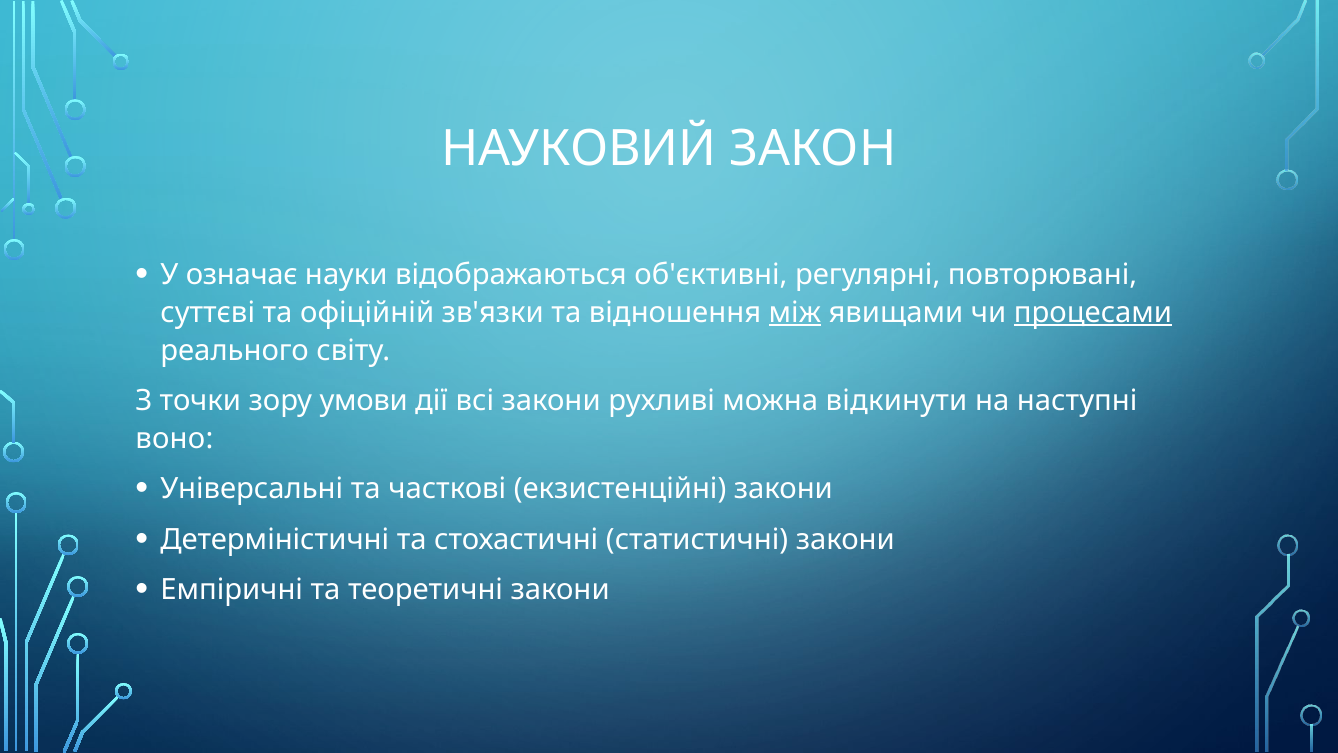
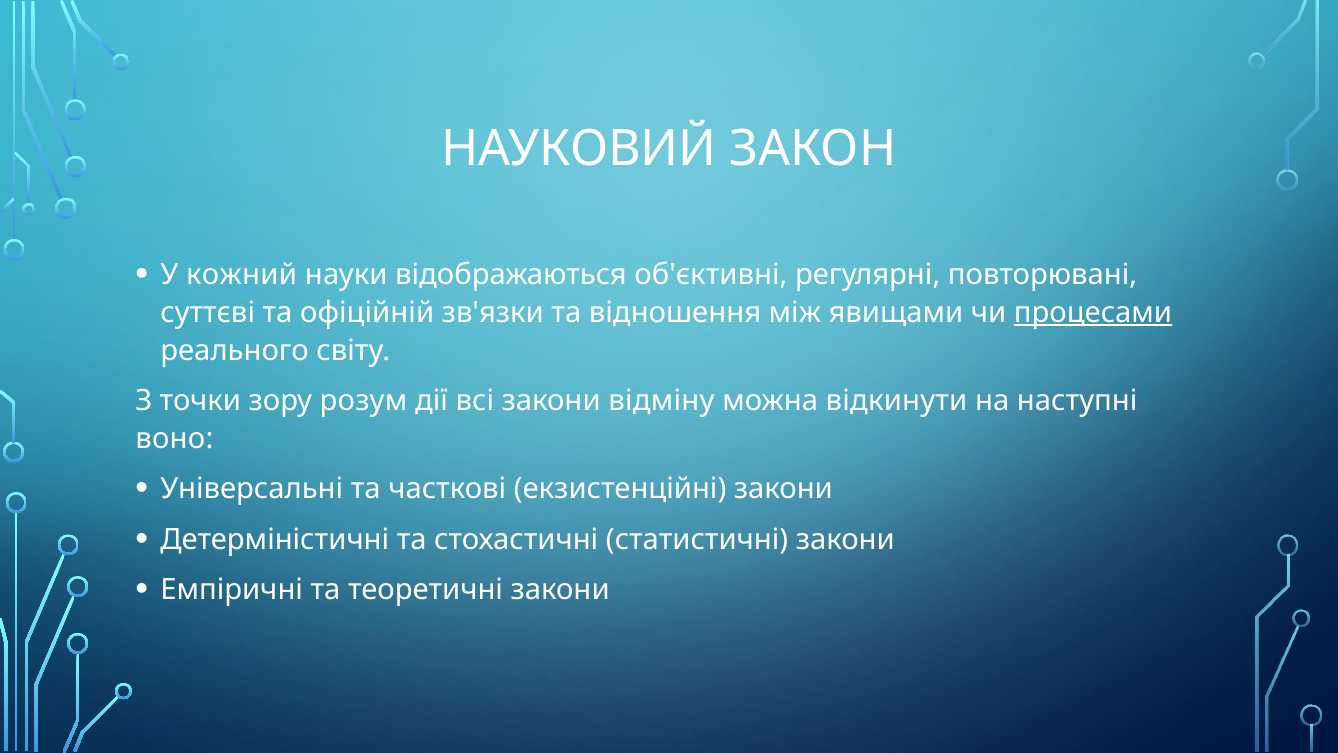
означає: означає -> кожний
між underline: present -> none
умови: умови -> розум
рухливі: рухливі -> відміну
